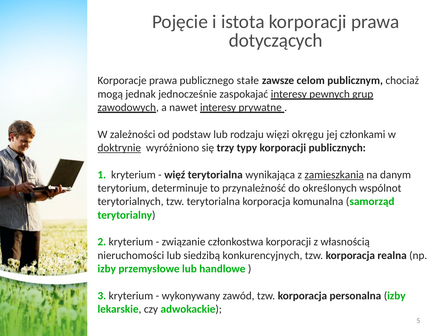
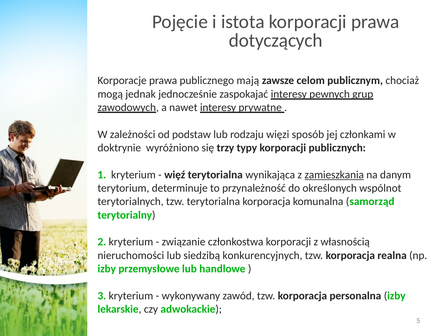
stałe: stałe -> mają
okręgu: okręgu -> sposób
doktrynie underline: present -> none
